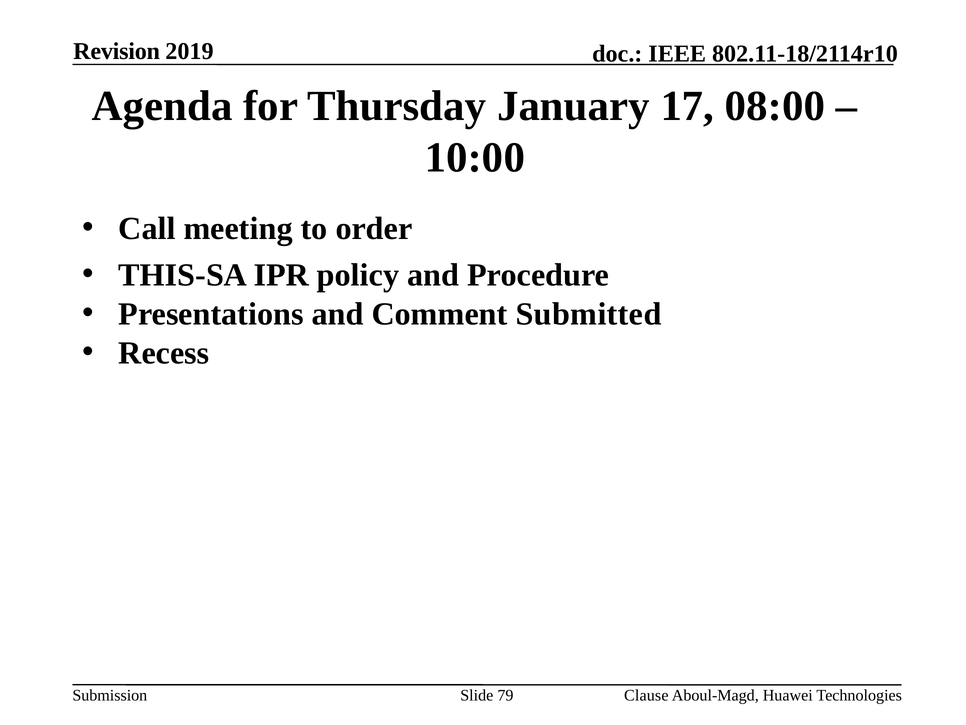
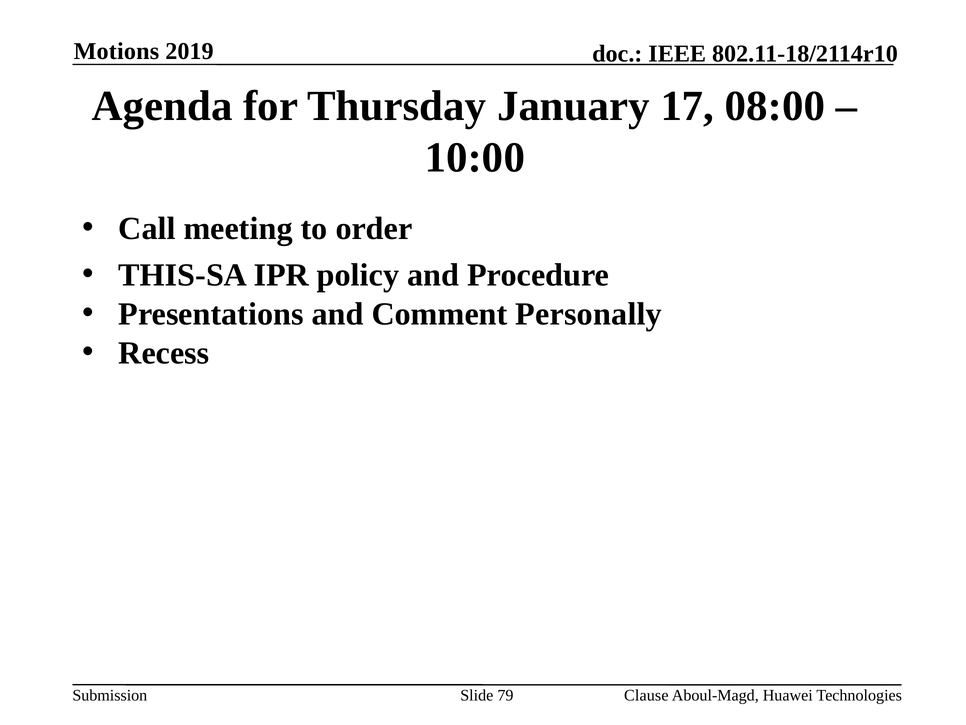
Revision: Revision -> Motions
Submitted: Submitted -> Personally
